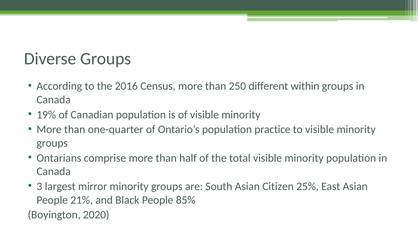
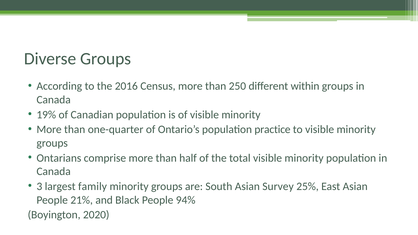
mirror: mirror -> family
Citizen: Citizen -> Survey
85%: 85% -> 94%
